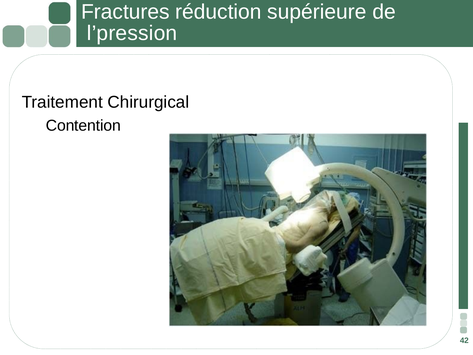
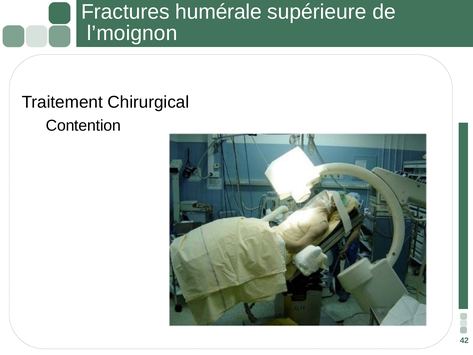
réduction: réduction -> humérale
l’pression: l’pression -> l’moignon
